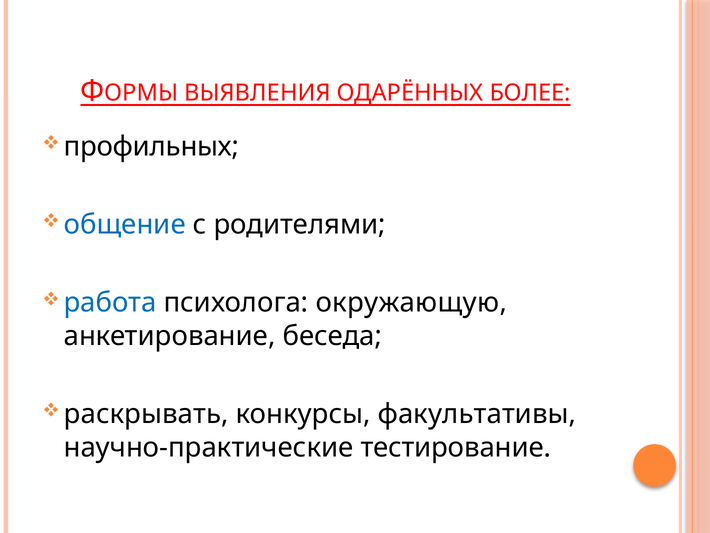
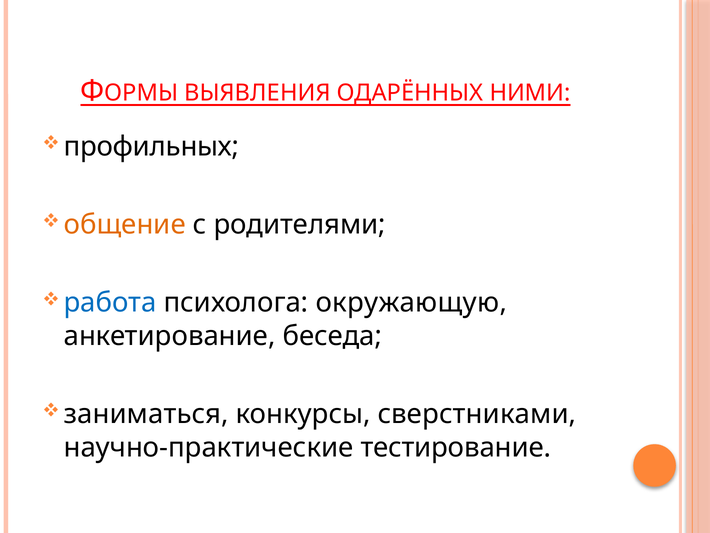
БОЛЕЕ: БОЛЕЕ -> НИМИ
общение colour: blue -> orange
раскрывать: раскрывать -> заниматься
факультативы: факультативы -> сверстниками
